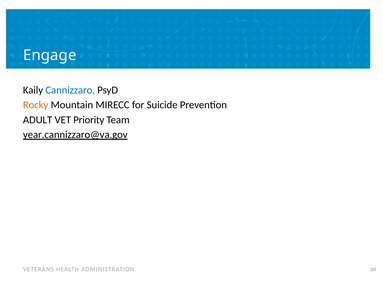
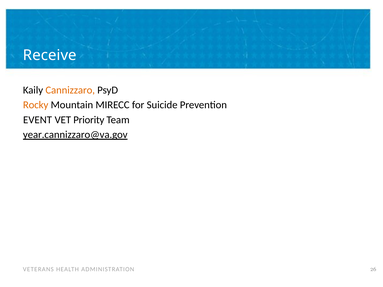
Engage: Engage -> Receive
Cannizzaro colour: blue -> orange
ADULT: ADULT -> EVENT
